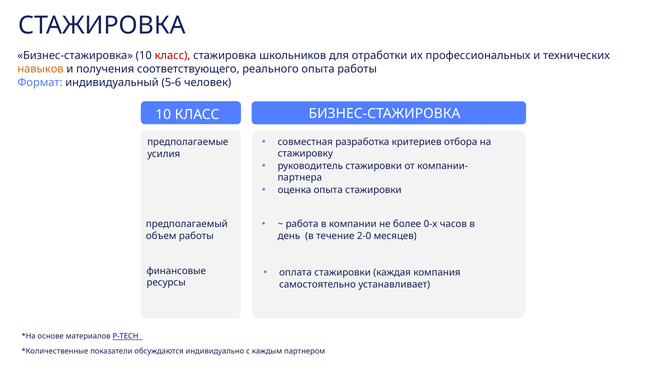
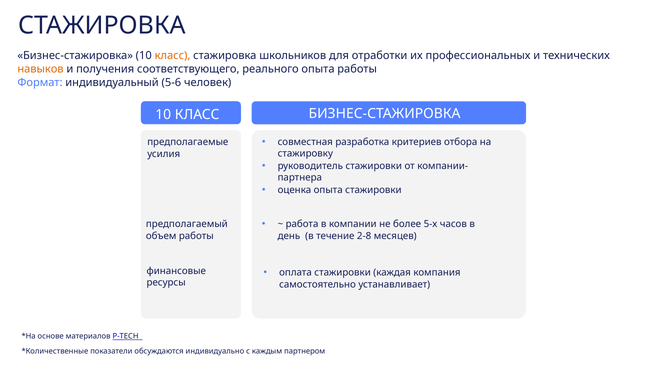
класс at (173, 56) colour: red -> orange
0-х: 0-х -> 5-х
2-0: 2-0 -> 2-8
